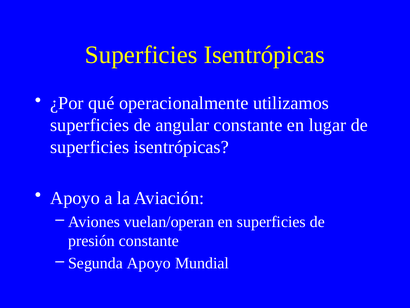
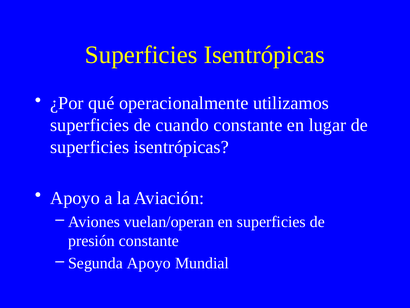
angular: angular -> cuando
